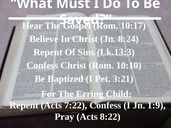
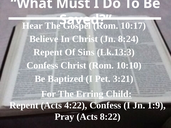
7:22: 7:22 -> 4:22
